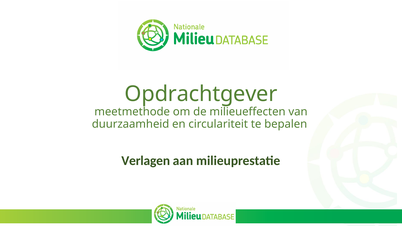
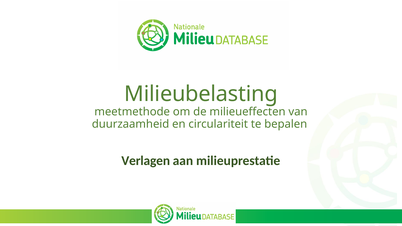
Opdrachtgever: Opdrachtgever -> Milieubelasting
